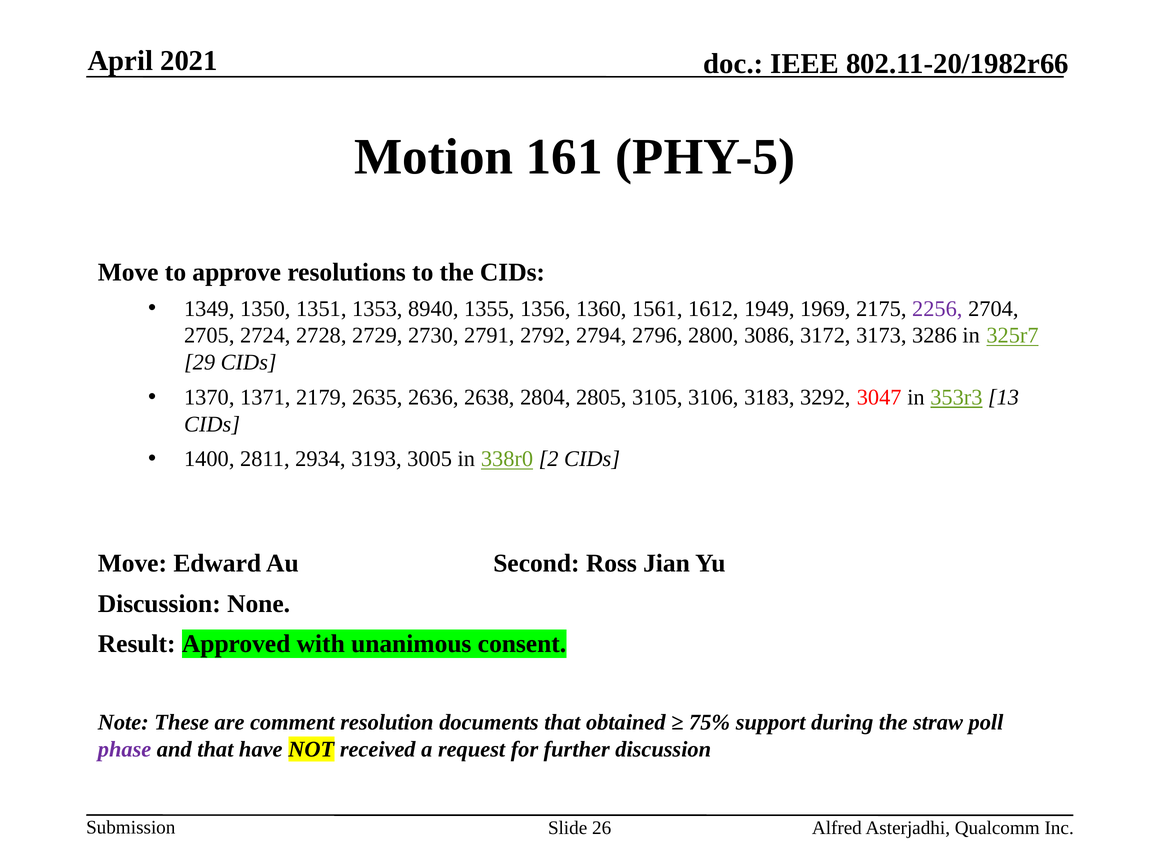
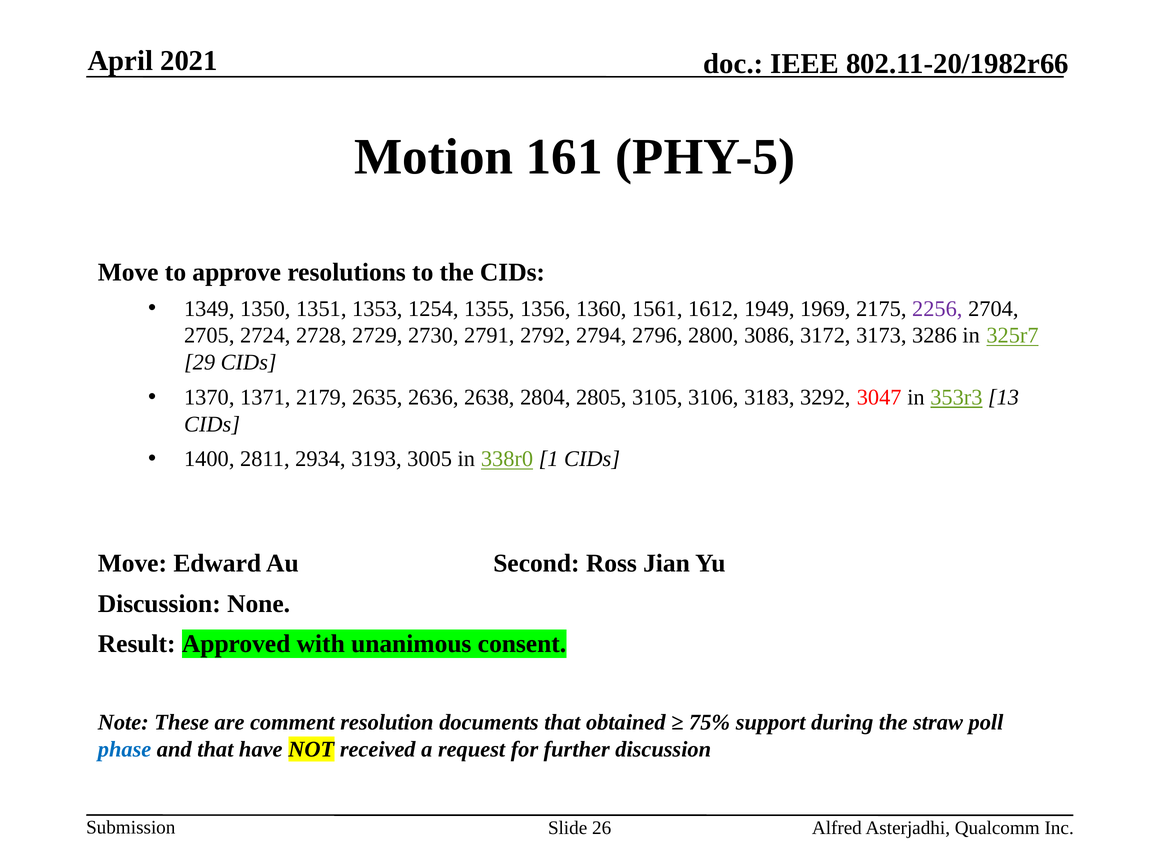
8940: 8940 -> 1254
2: 2 -> 1
phase colour: purple -> blue
